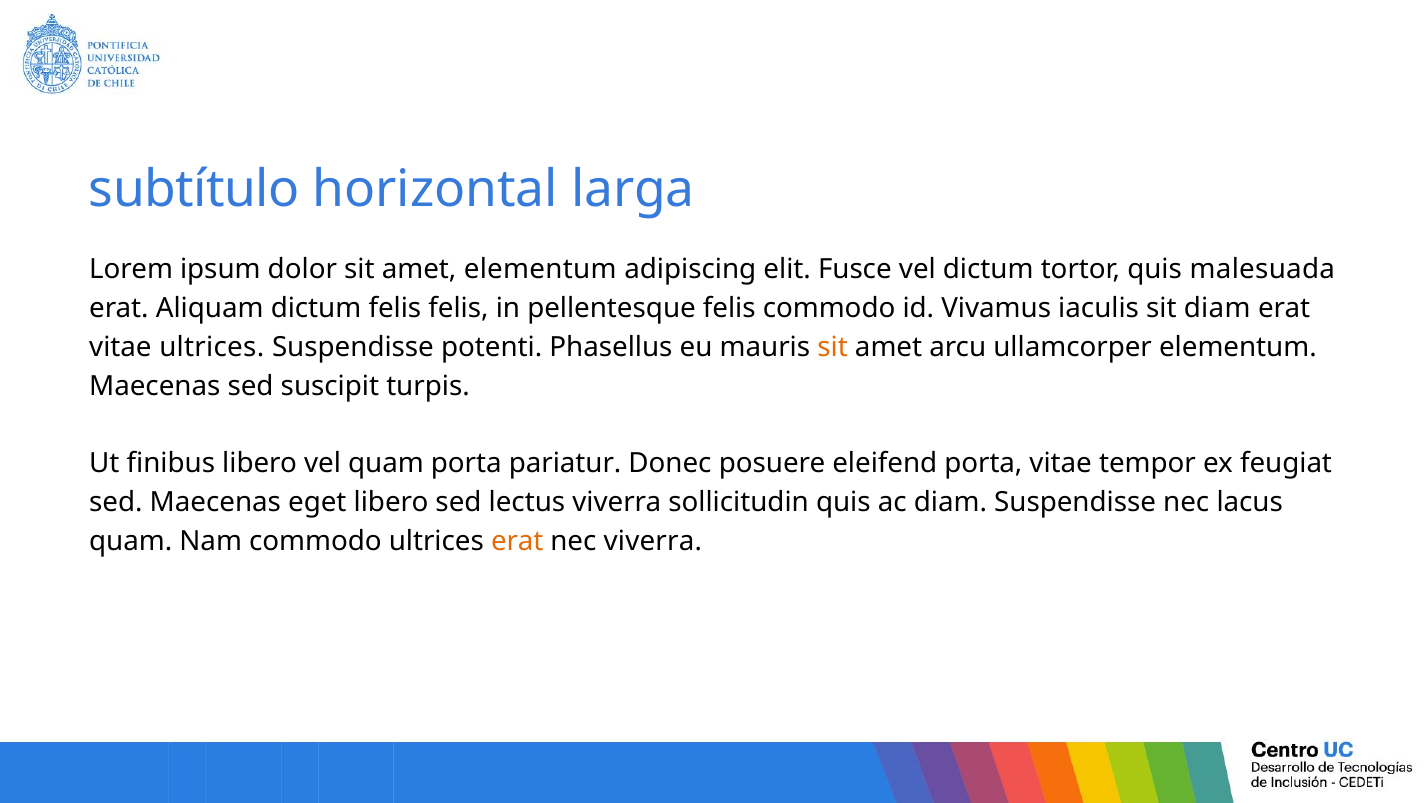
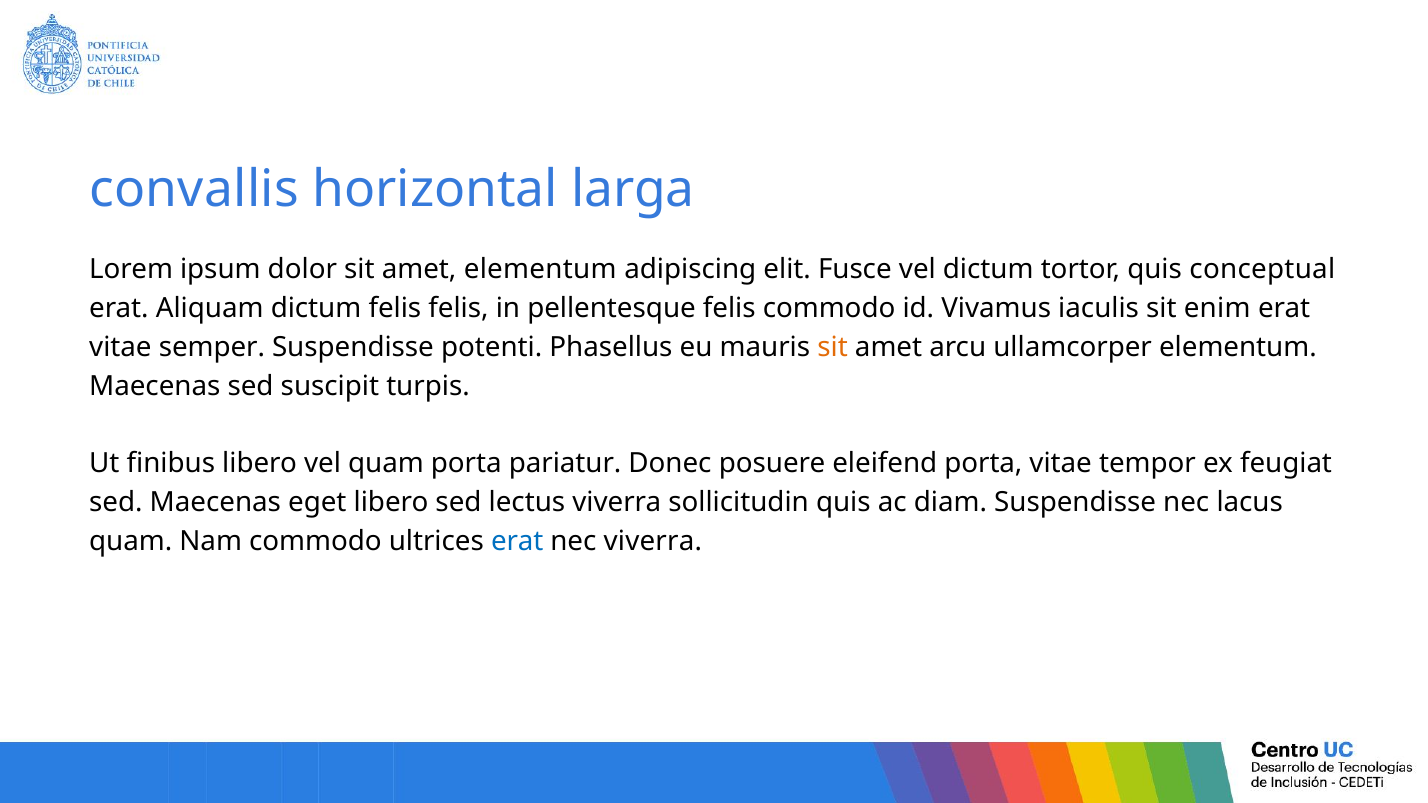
subtítulo: subtítulo -> convallis
malesuada: malesuada -> conceptual
sit diam: diam -> enim
vitae ultrices: ultrices -> semper
erat at (517, 542) colour: orange -> blue
